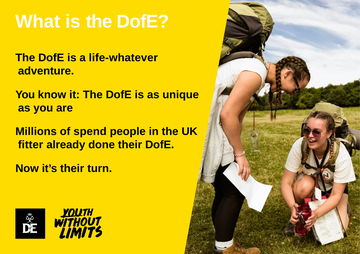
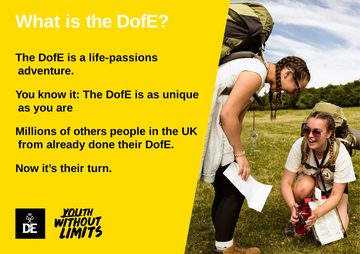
life-whatever: life-whatever -> life-passions
spend: spend -> others
ﬁtter: ﬁtter -> from
